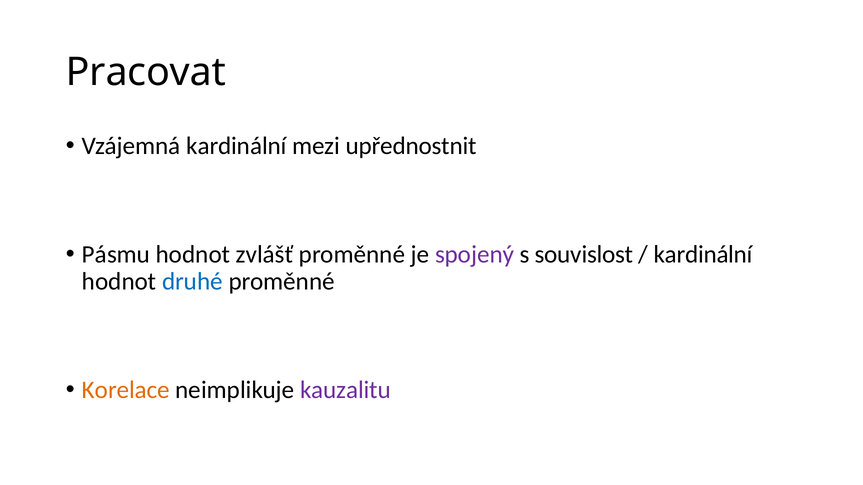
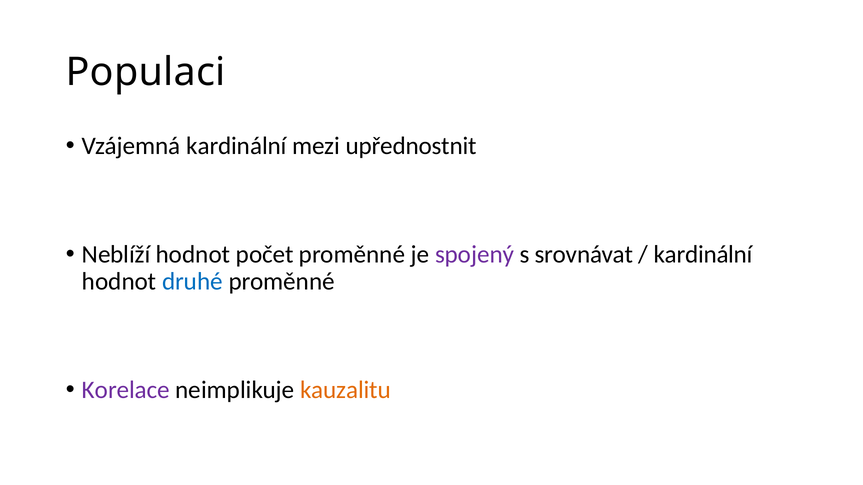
Pracovat: Pracovat -> Populaci
Pásmu: Pásmu -> Neblíží
zvlášť: zvlášť -> počet
souvislost: souvislost -> srovnávat
Korelace colour: orange -> purple
kauzalitu colour: purple -> orange
